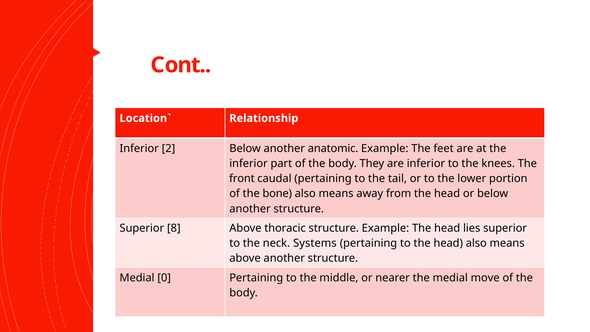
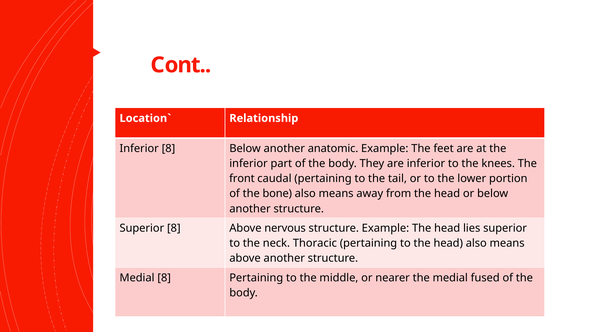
Inferior 2: 2 -> 8
thoracic: thoracic -> nervous
Systems: Systems -> Thoracic
Medial 0: 0 -> 8
move: move -> fused
